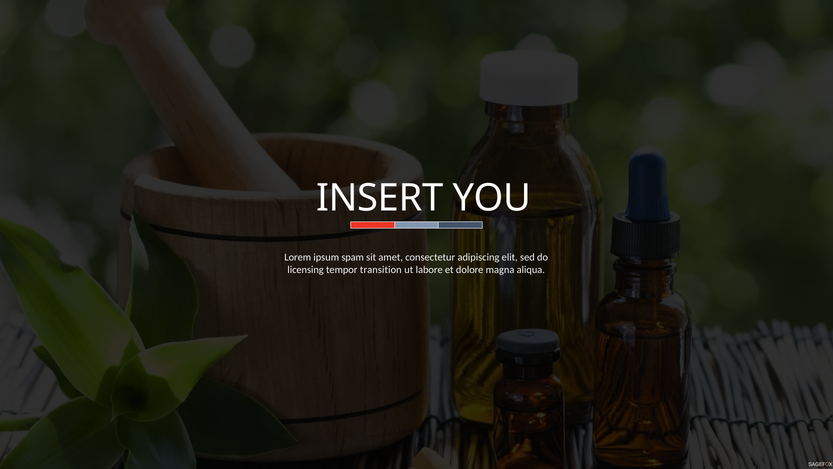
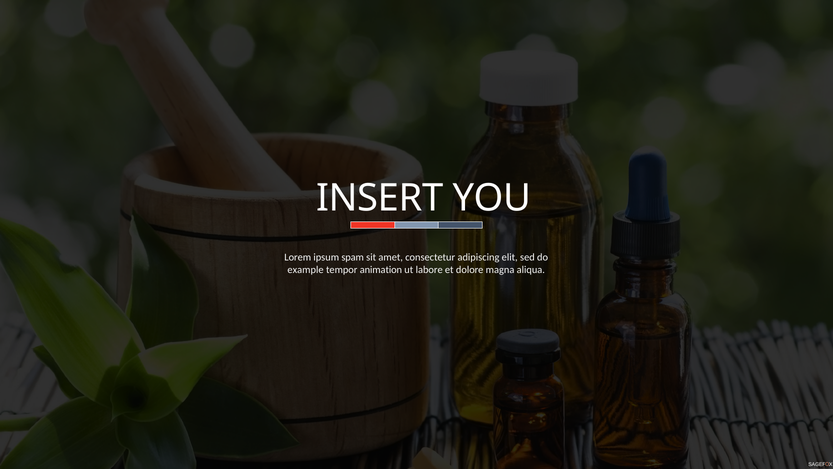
licensing: licensing -> example
transition: transition -> animation
